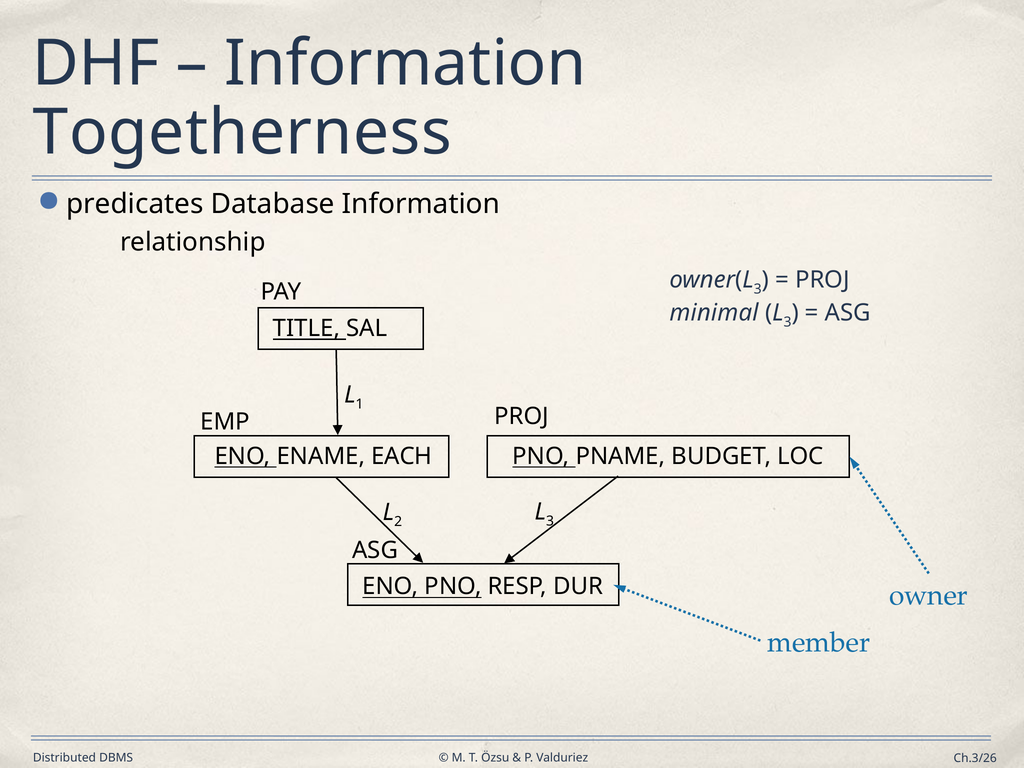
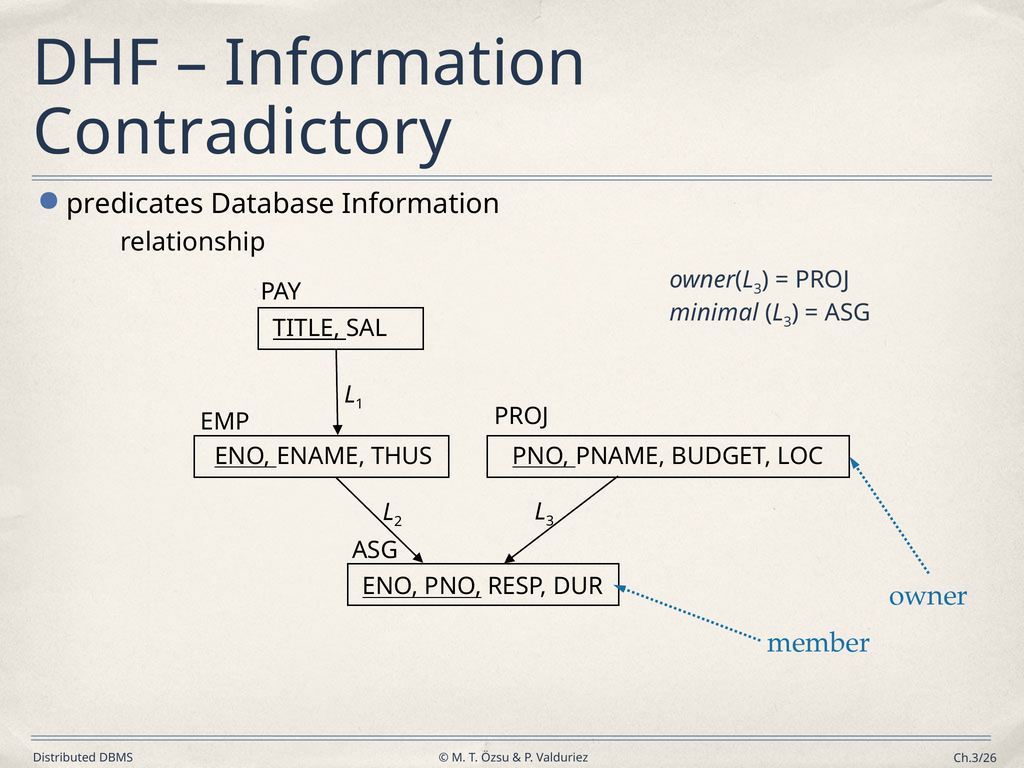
Togetherness: Togetherness -> Contradictory
EACH: EACH -> THUS
